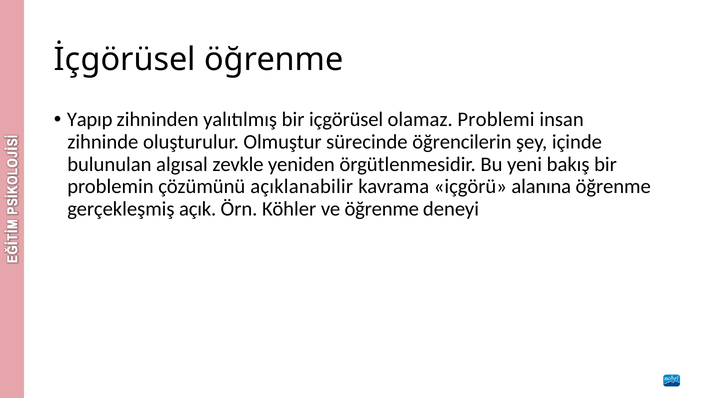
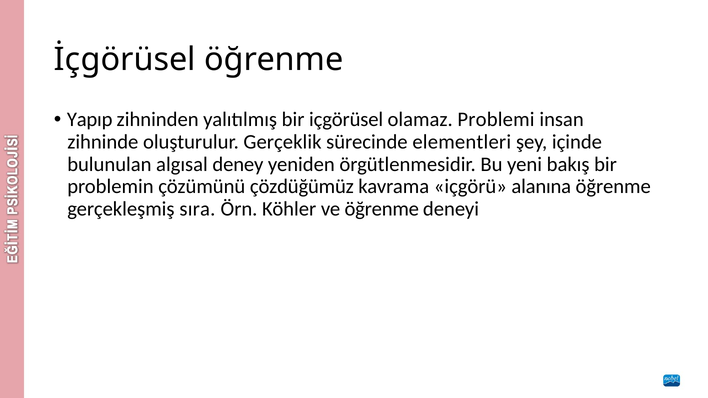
Olmuştur: Olmuştur -> Gerçeklik
öğrencilerin: öğrencilerin -> elementleri
zevkle: zevkle -> deney
açıklanabilir: açıklanabilir -> çözdüğümüz
açık: açık -> sıra
